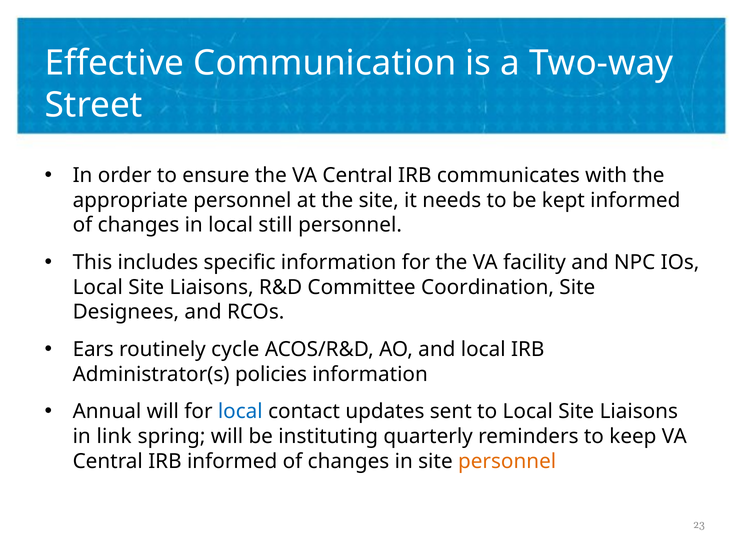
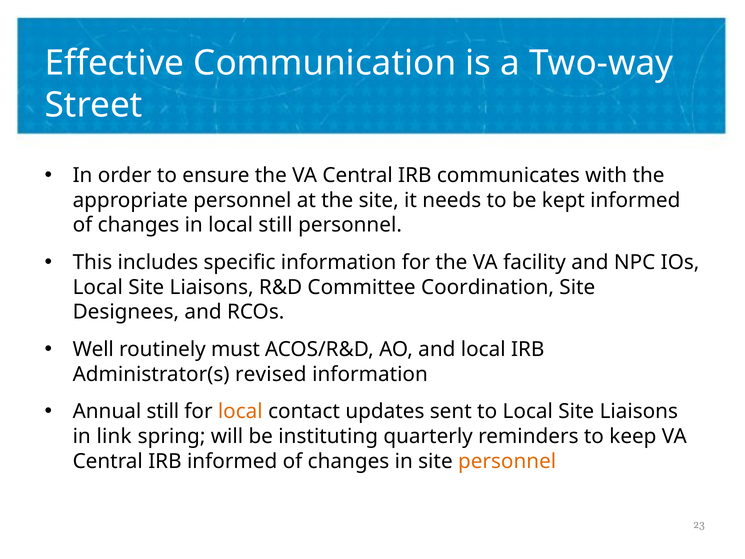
Ears: Ears -> Well
cycle: cycle -> must
policies: policies -> revised
Annual will: will -> still
local at (240, 411) colour: blue -> orange
